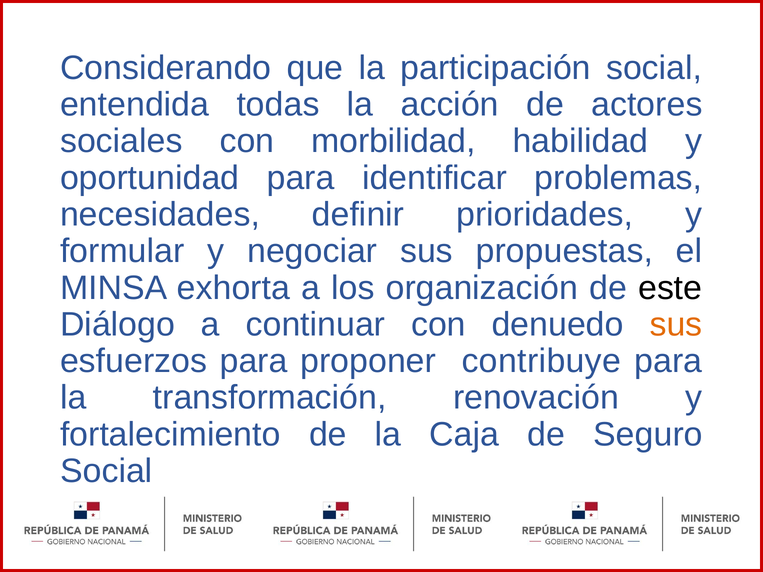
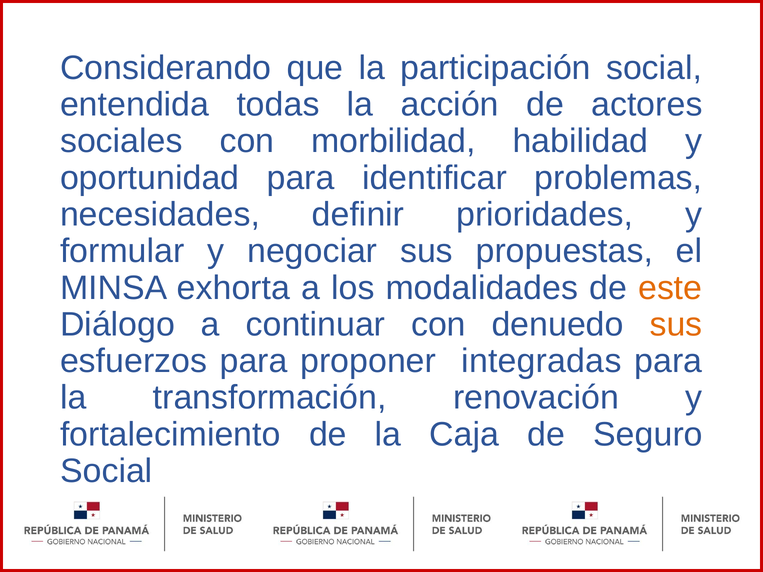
organización: organización -> modalidades
este colour: black -> orange
contribuye: contribuye -> integradas
